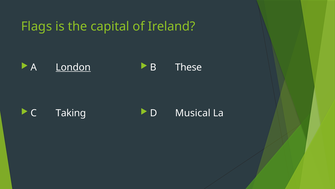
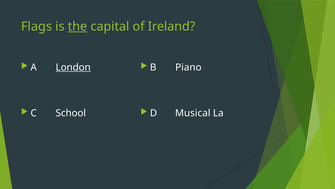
the underline: none -> present
These: These -> Piano
Taking: Taking -> School
